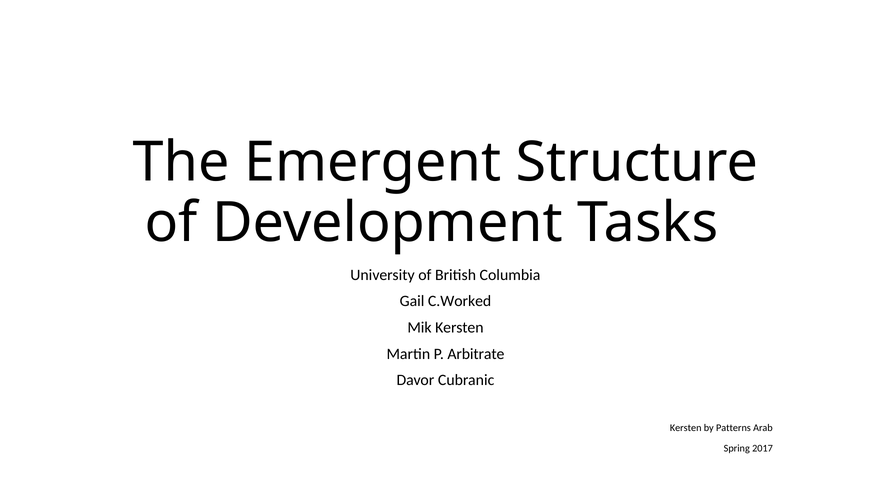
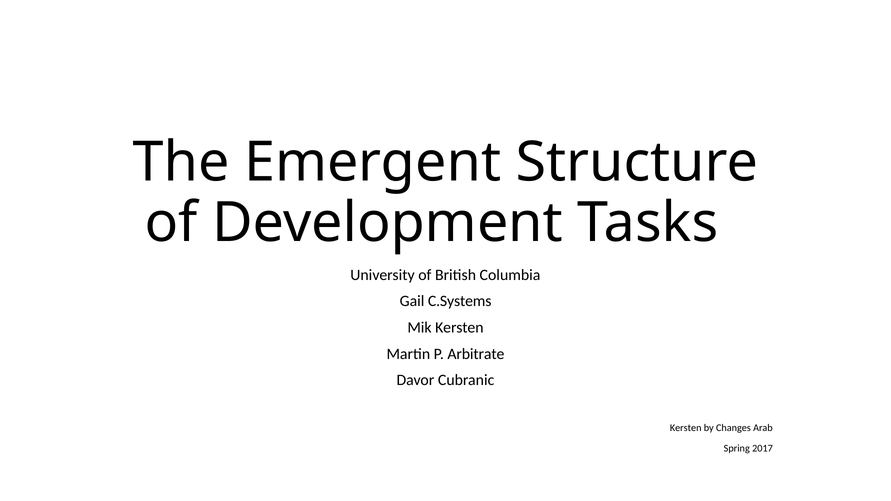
C.Worked: C.Worked -> C.Systems
Patterns: Patterns -> Changes
